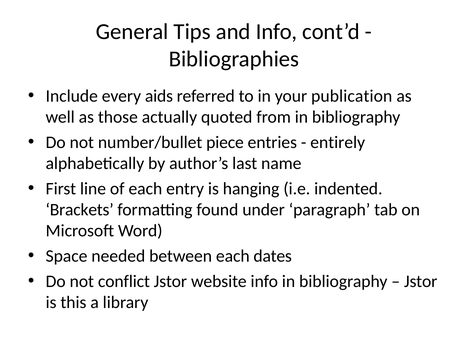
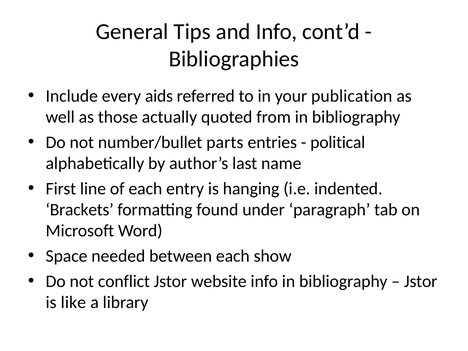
piece: piece -> parts
entirely: entirely -> political
dates: dates -> show
this: this -> like
